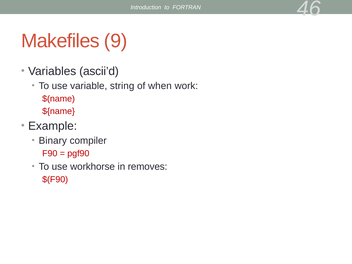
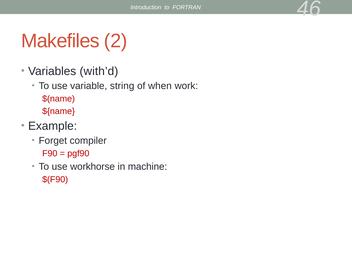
9: 9 -> 2
ascii’d: ascii’d -> with’d
Binary: Binary -> Forget
removes: removes -> machine
